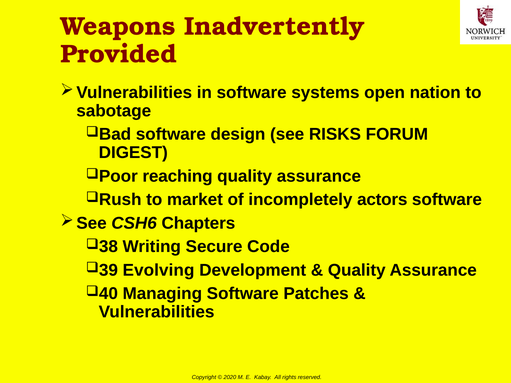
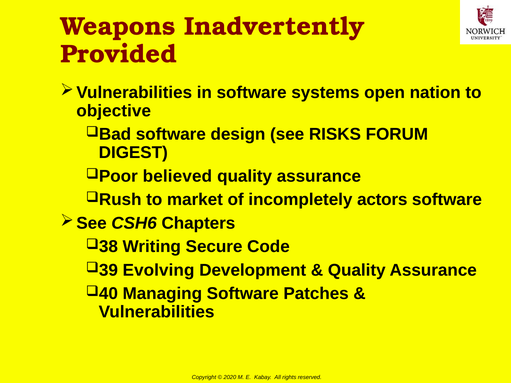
sabotage: sabotage -> objective
reaching: reaching -> believed
